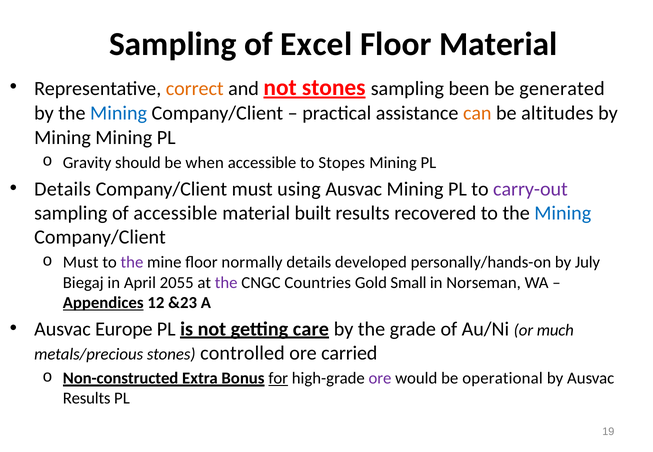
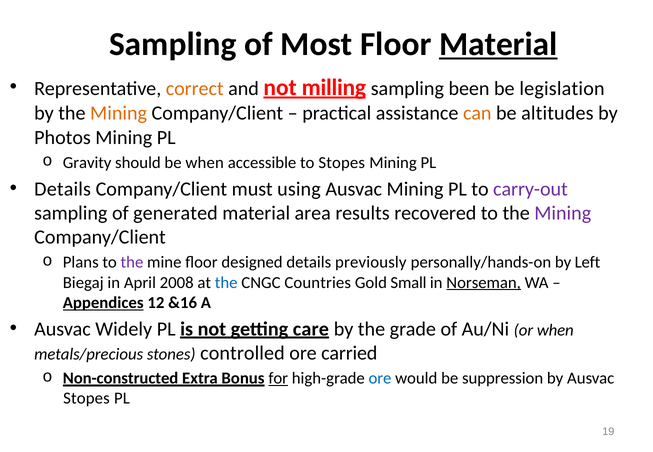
Excel: Excel -> Most
Material at (498, 44) underline: none -> present
not stones: stones -> milling
generated: generated -> legislation
Mining at (119, 113) colour: blue -> orange
Mining at (63, 137): Mining -> Photos
of accessible: accessible -> generated
built: built -> area
Mining at (563, 213) colour: blue -> purple
Must at (81, 262): Must -> Plans
normally: normally -> designed
developed: developed -> previously
July: July -> Left
2055: 2055 -> 2008
the at (226, 283) colour: purple -> blue
Norseman underline: none -> present
&23: &23 -> &16
Europe: Europe -> Widely
or much: much -> when
ore at (380, 378) colour: purple -> blue
operational: operational -> suppression
Results at (87, 398): Results -> Stopes
